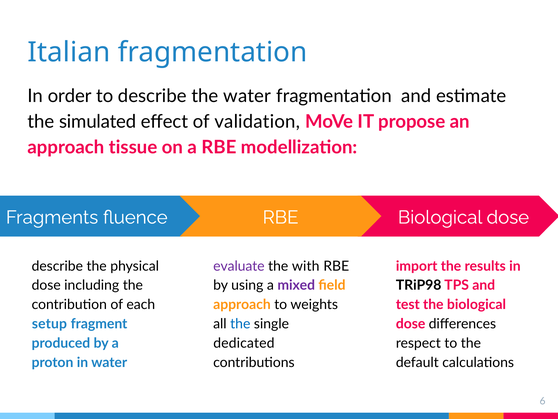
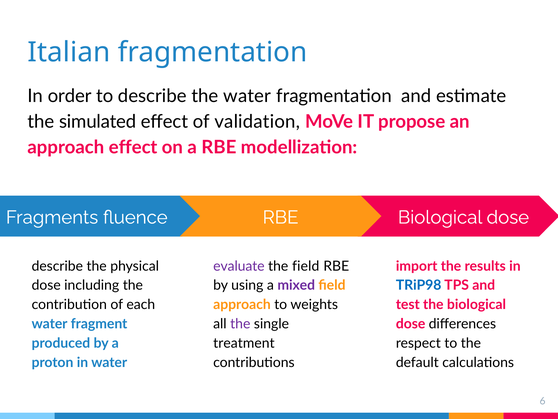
approach tissue: tissue -> effect
the with: with -> field
TRiP98 colour: black -> blue
setup at (49, 324): setup -> water
the at (240, 324) colour: blue -> purple
dedicated: dedicated -> treatment
